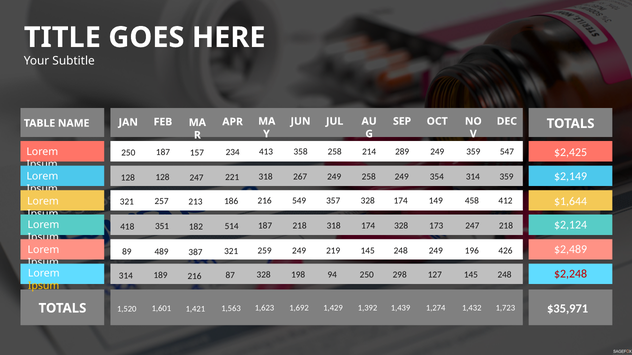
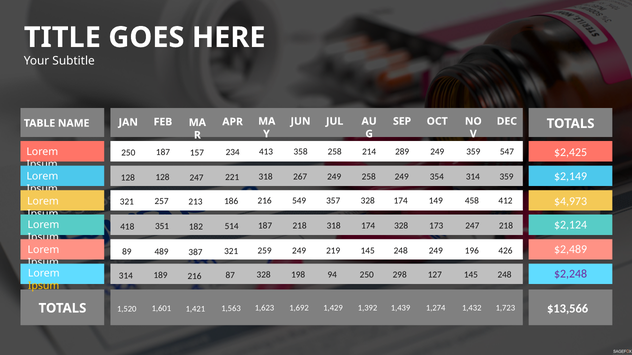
$1,644: $1,644 -> $4,973
$2,248 colour: red -> purple
$35,971: $35,971 -> $13,566
